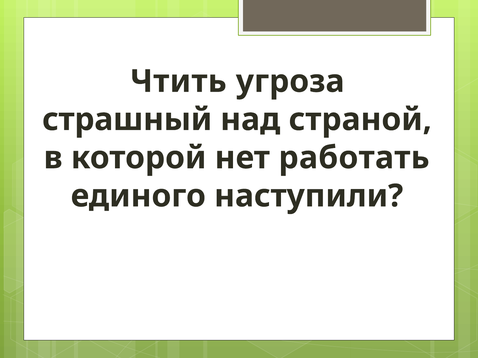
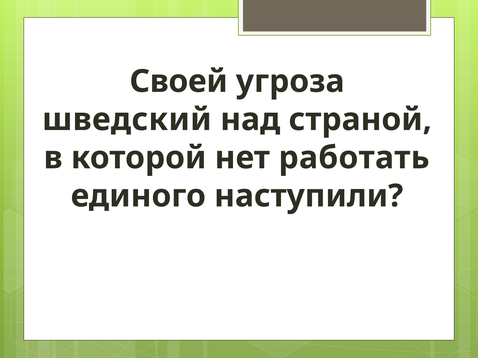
Чтить: Чтить -> Своей
страшный: страшный -> шведский
